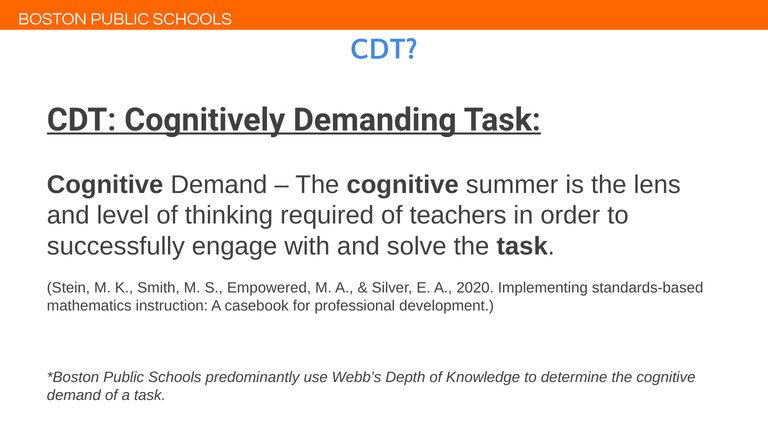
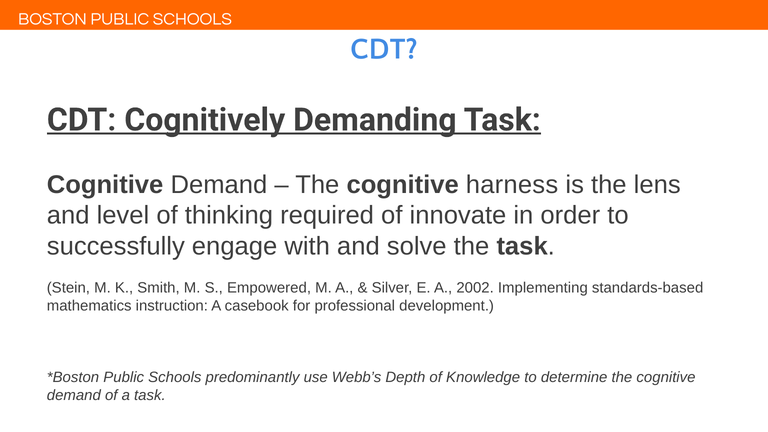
summer: summer -> harness
teachers: teachers -> innovate
2020: 2020 -> 2002
